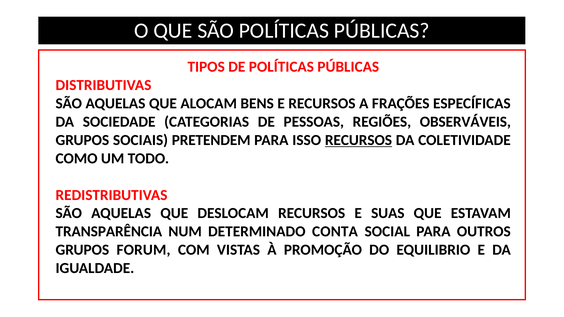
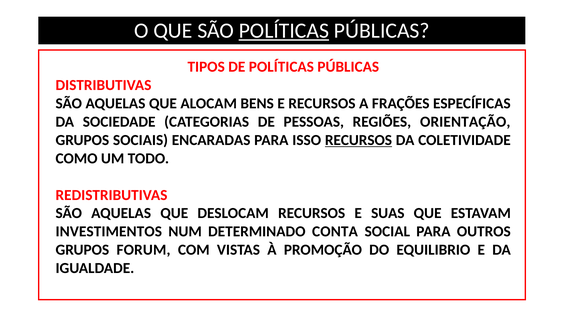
POLÍTICAS at (284, 31) underline: none -> present
OBSERVÁVEIS: OBSERVÁVEIS -> ORIENTAÇÃO
PRETENDEM: PRETENDEM -> ENCARADAS
TRANSPARÊNCIA: TRANSPARÊNCIA -> INVESTIMENTOS
